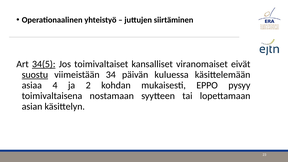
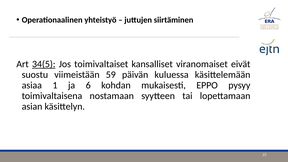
suostu underline: present -> none
34: 34 -> 59
4: 4 -> 1
2: 2 -> 6
